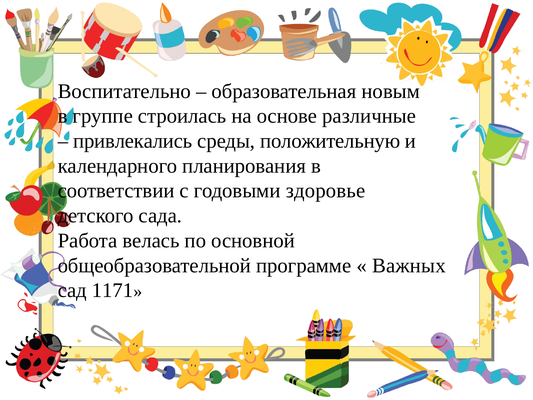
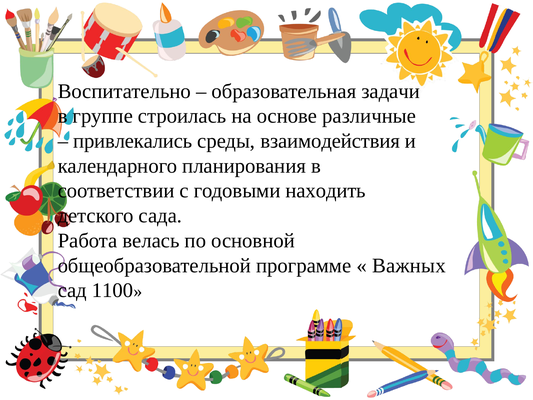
новым: новым -> задачи
положительную: положительную -> взаимодействия
здоровье: здоровье -> находить
1171: 1171 -> 1100
